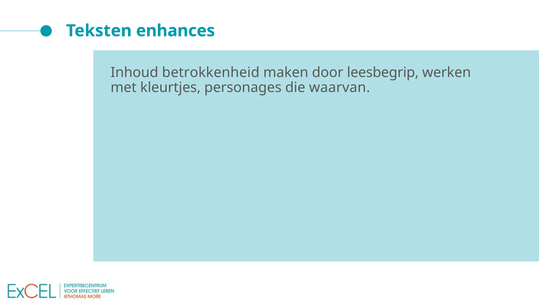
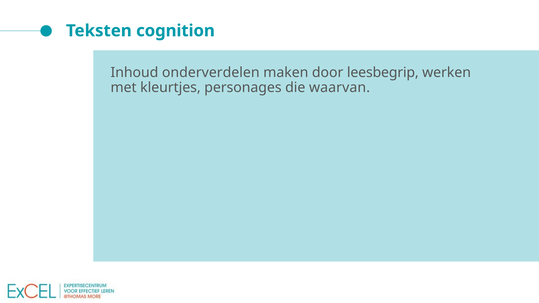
enhances: enhances -> cognition
betrokkenheid: betrokkenheid -> onderverdelen
